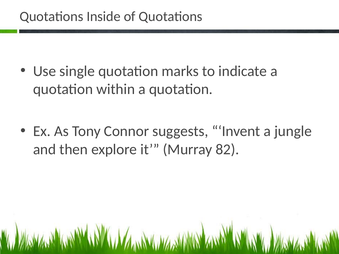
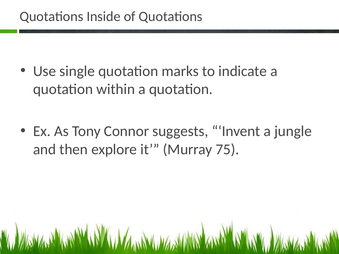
82: 82 -> 75
